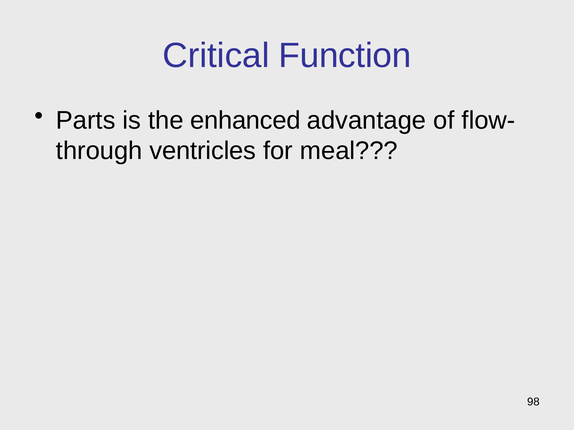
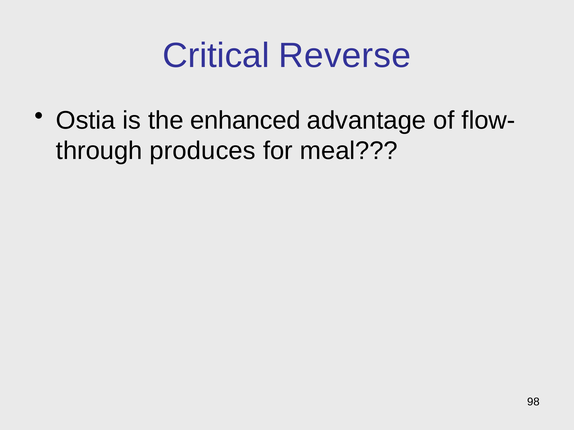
Function: Function -> Reverse
Parts: Parts -> Ostia
ventricles: ventricles -> produces
